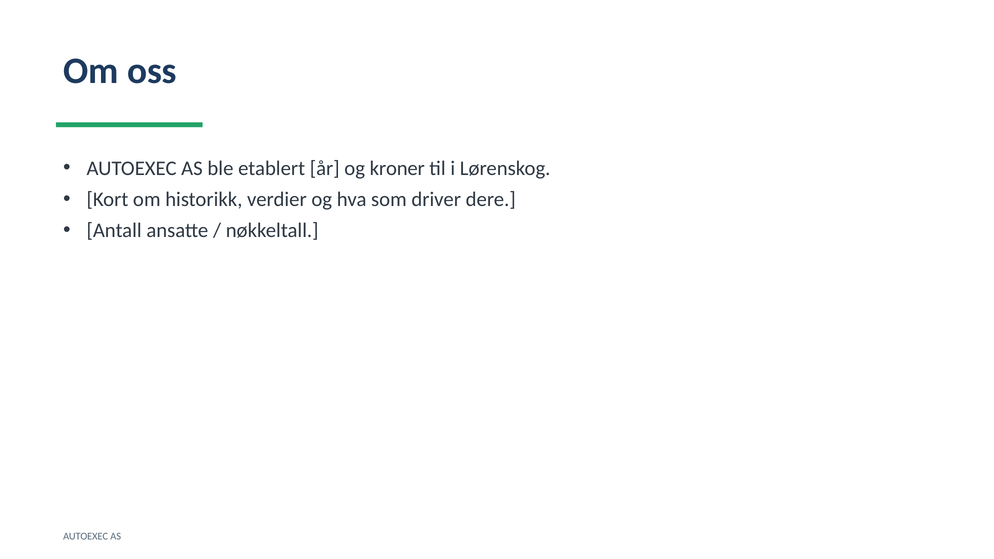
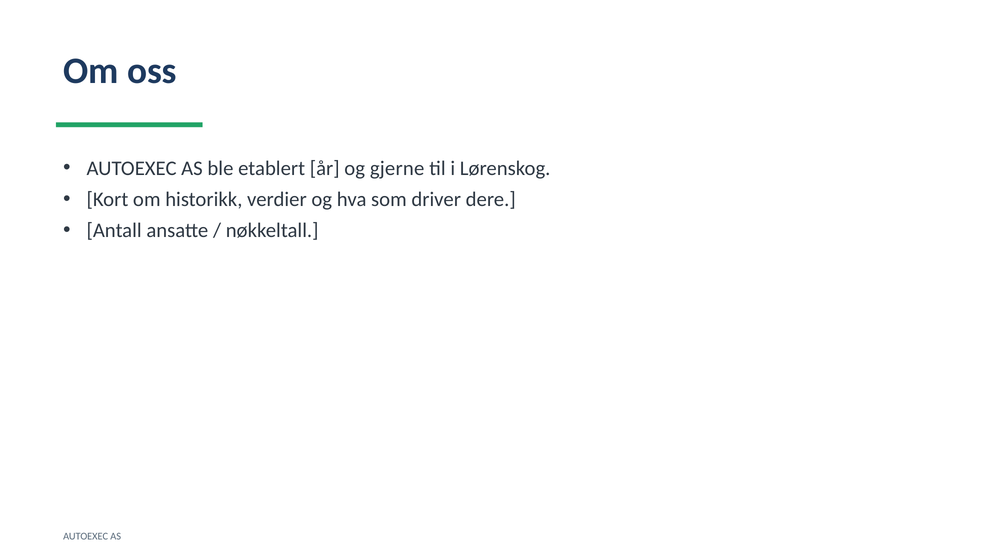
kroner: kroner -> gjerne
